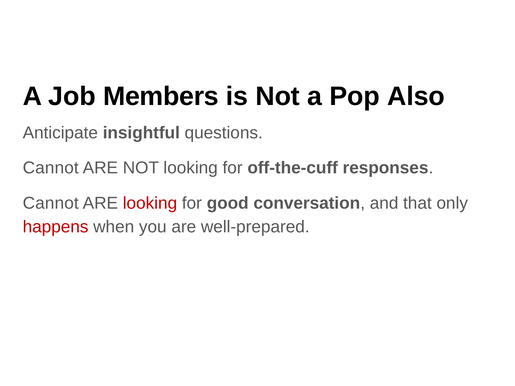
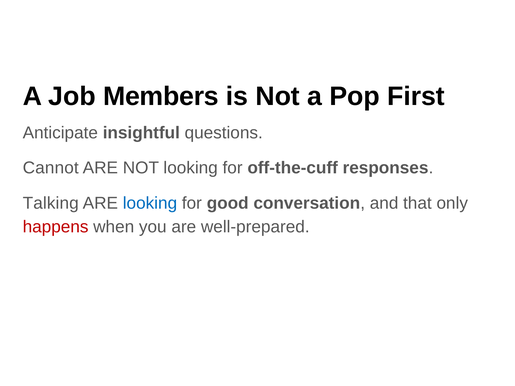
Also: Also -> First
Cannot at (51, 203): Cannot -> Talking
looking at (150, 203) colour: red -> blue
